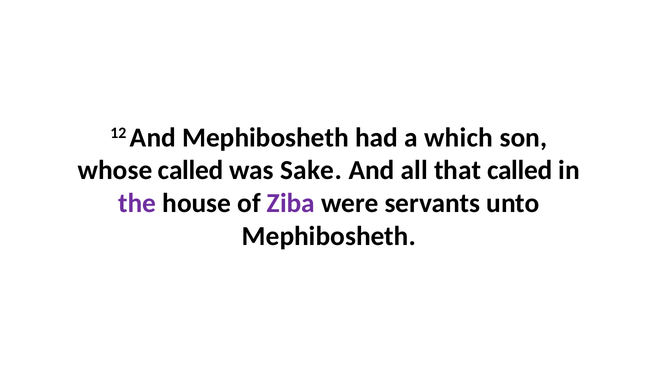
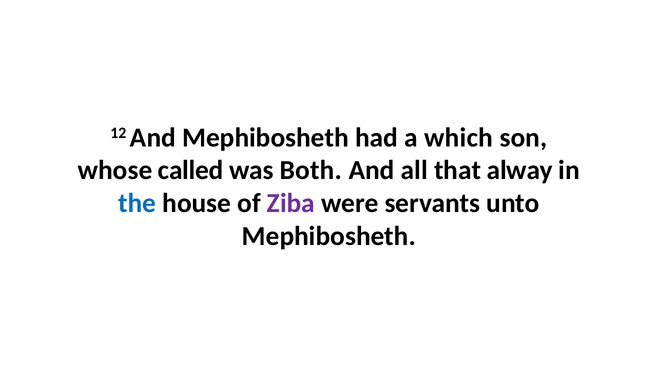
Sake: Sake -> Both
that called: called -> alway
the colour: purple -> blue
